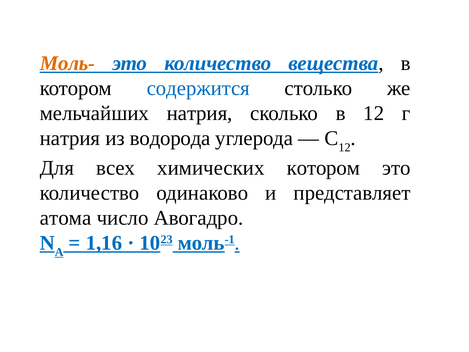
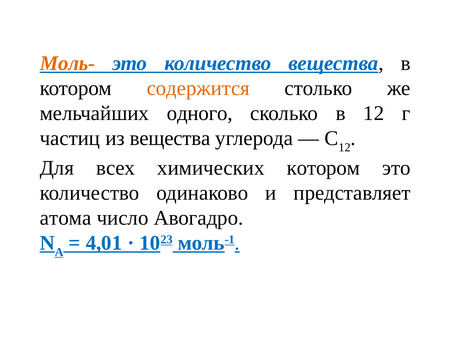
содержится colour: blue -> orange
мельчайших натрия: натрия -> одного
натрия at (70, 138): натрия -> частиц
из водорода: водорода -> вещества
1,16: 1,16 -> 4,01
